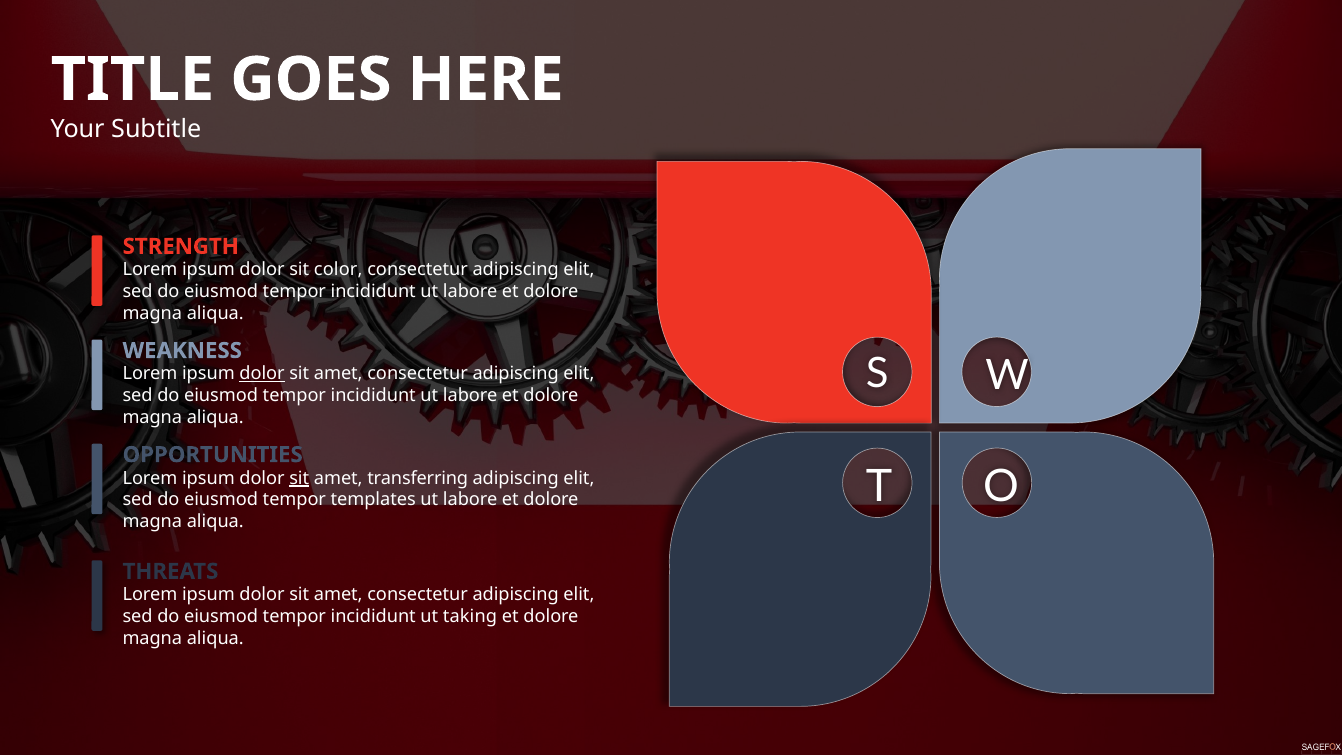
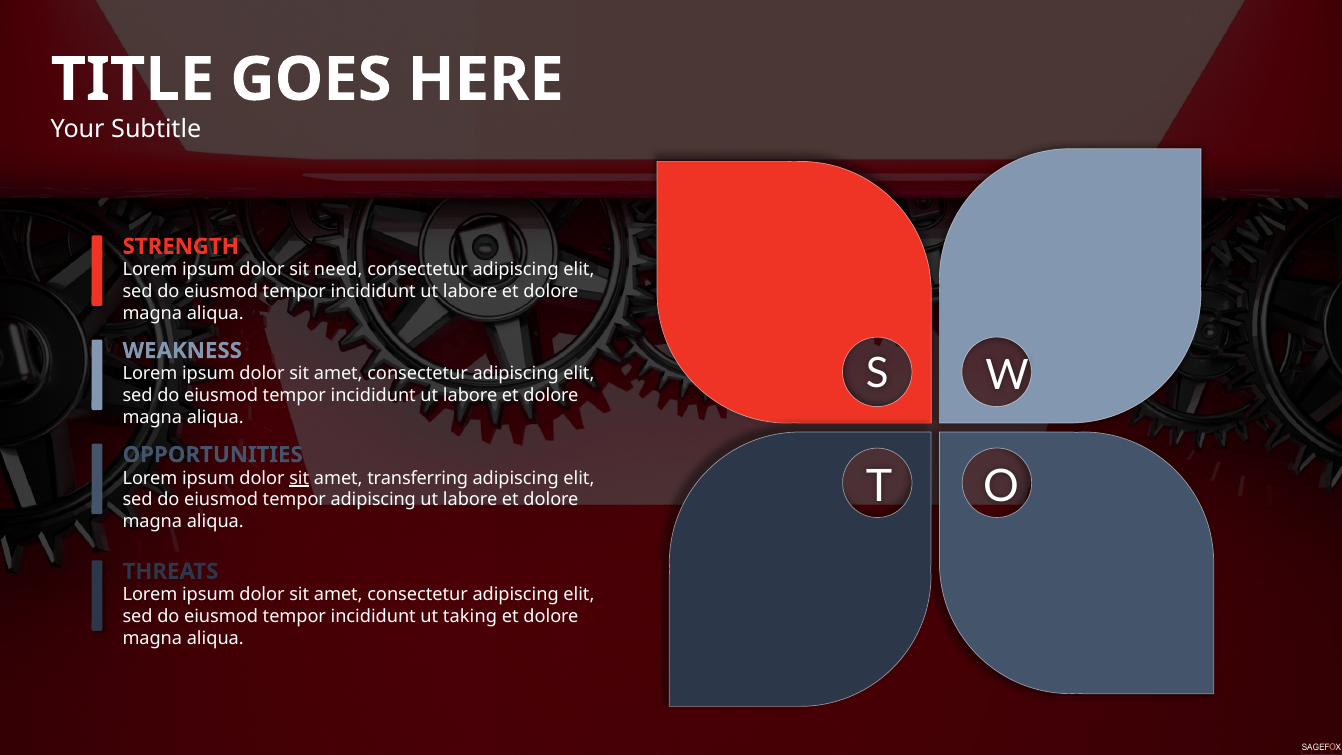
color: color -> need
dolor at (262, 374) underline: present -> none
tempor templates: templates -> adipiscing
